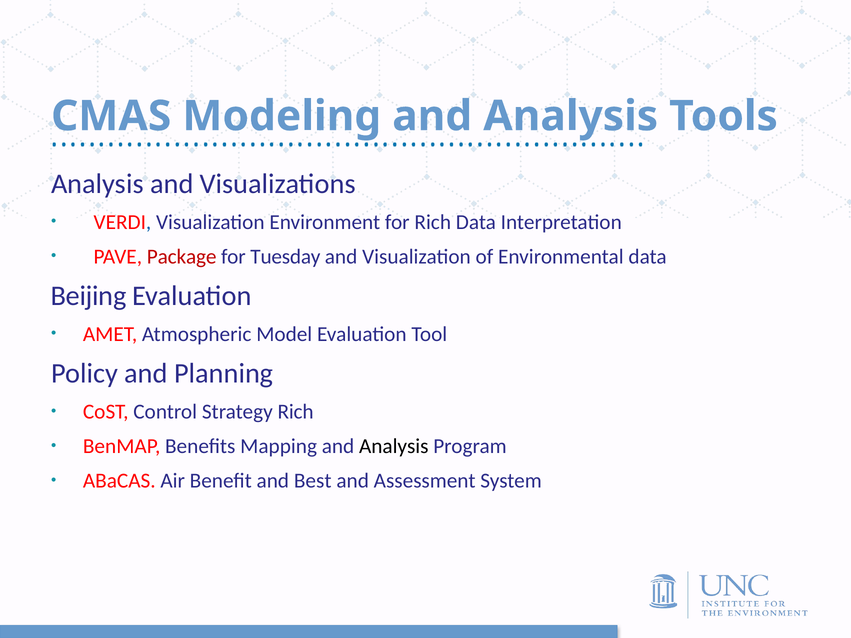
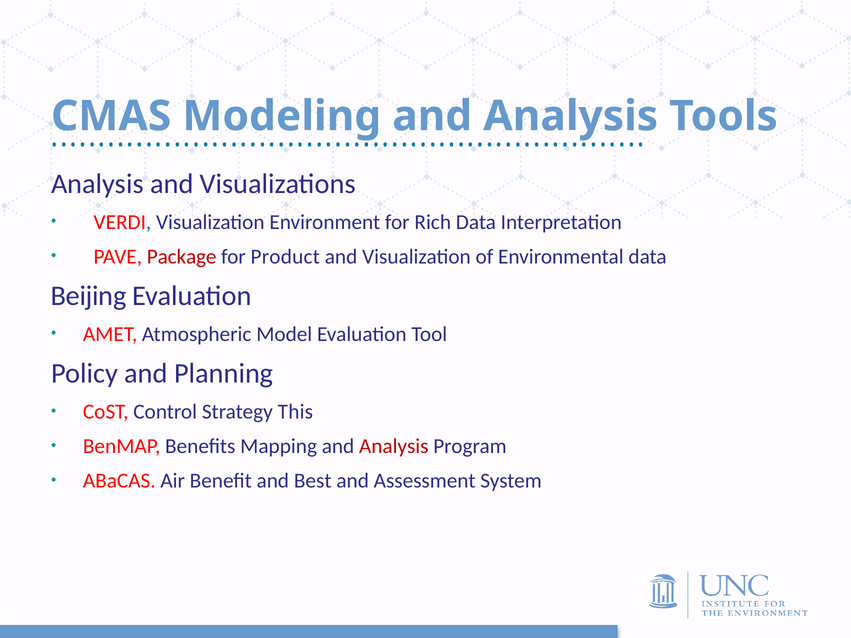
Tuesday: Tuesday -> Product
Strategy Rich: Rich -> This
Analysis at (394, 447) colour: black -> red
